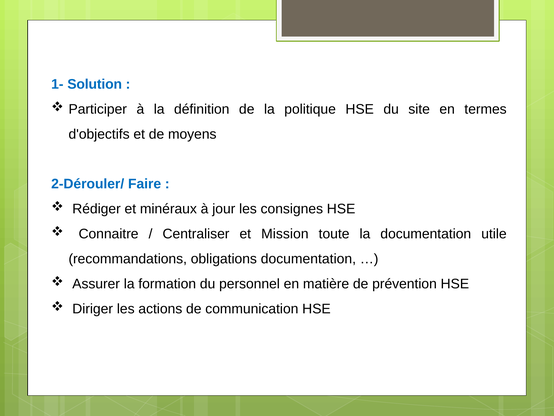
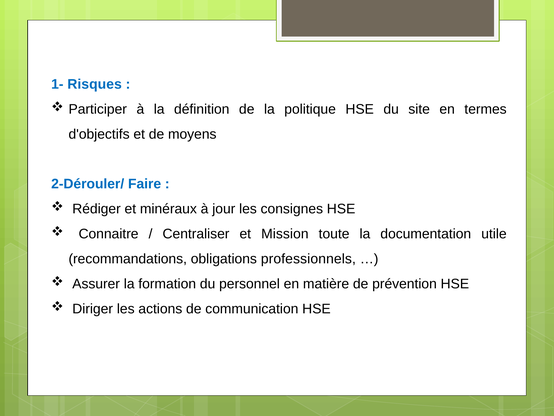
Solution: Solution -> Risques
obligations documentation: documentation -> professionnels
